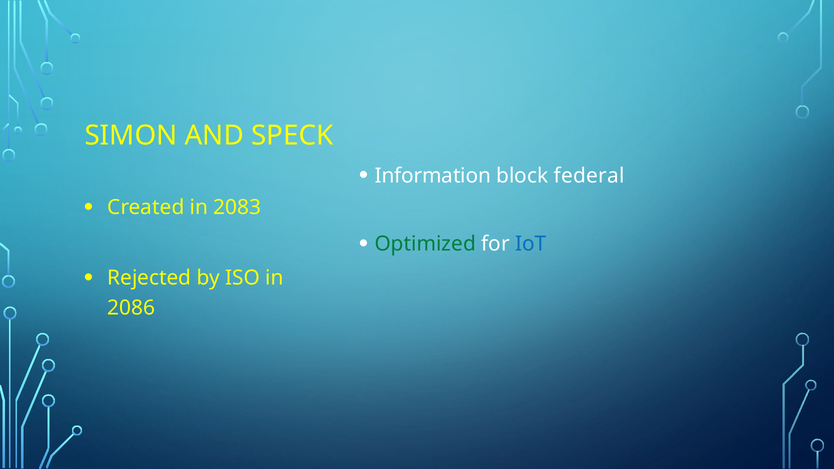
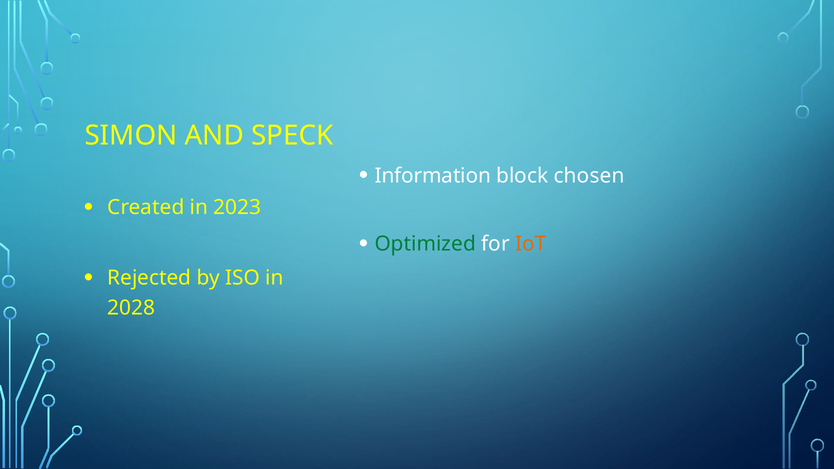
federal: federal -> chosen
2083: 2083 -> 2023
IoT colour: blue -> orange
2086: 2086 -> 2028
